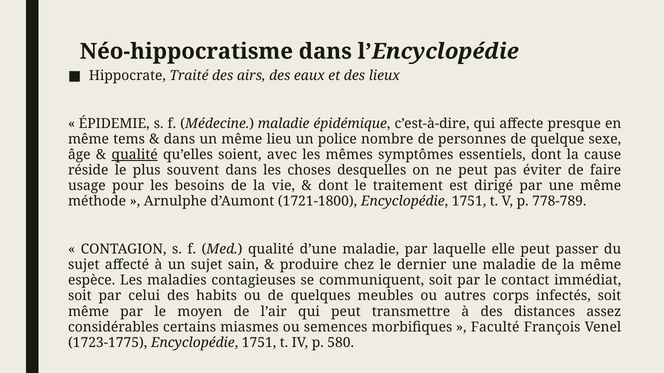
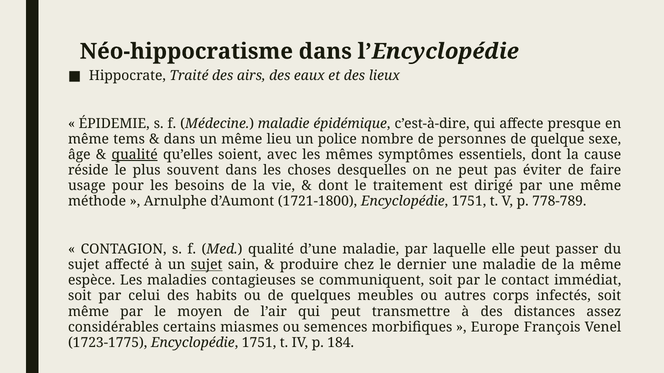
sujet at (207, 265) underline: none -> present
Faculté: Faculté -> Europe
580: 580 -> 184
